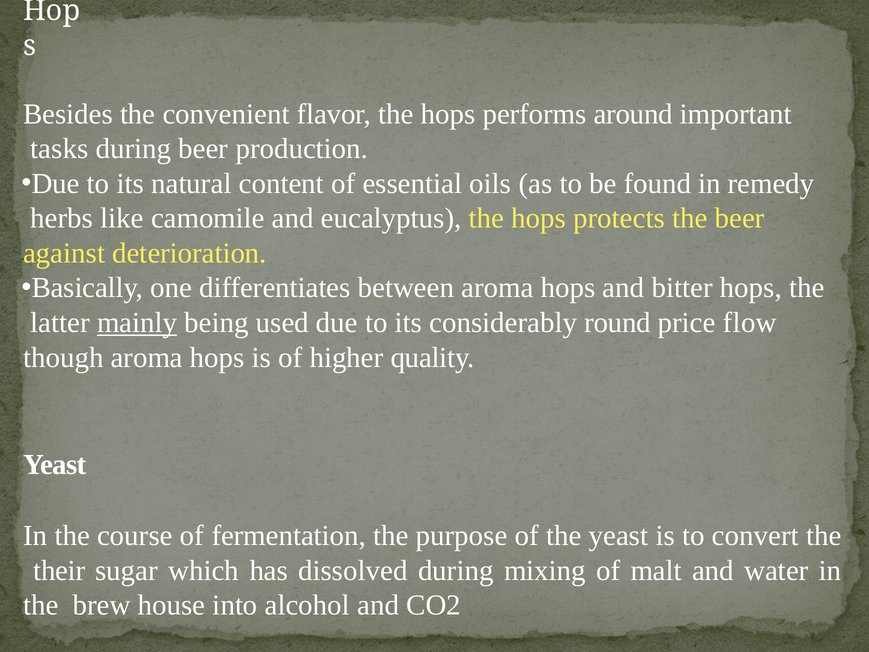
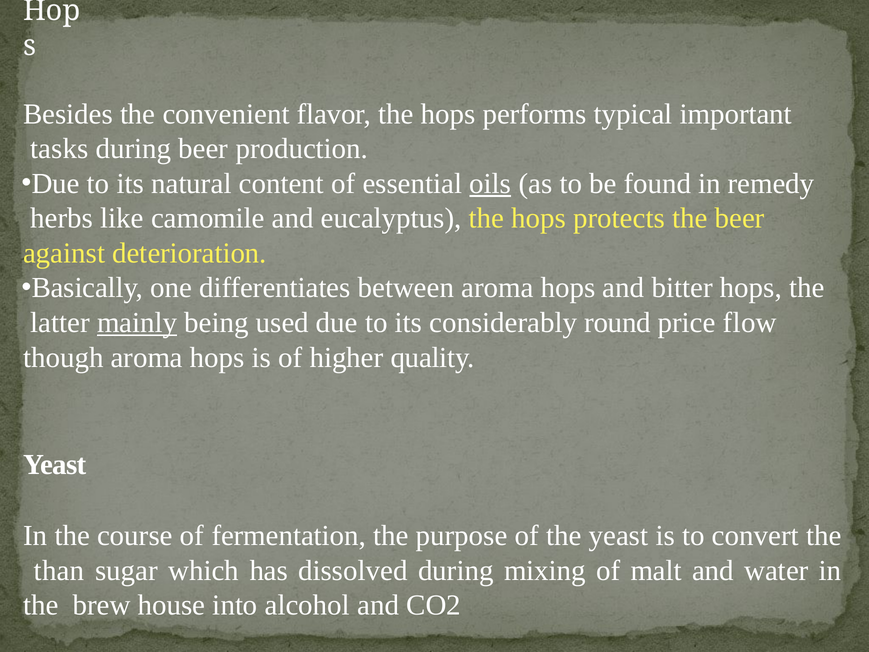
around: around -> typical
oils underline: none -> present
their: their -> than
